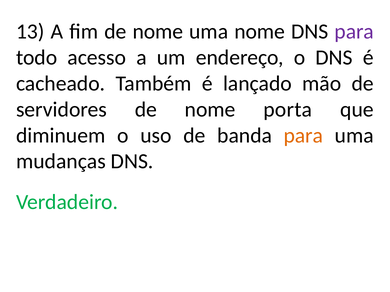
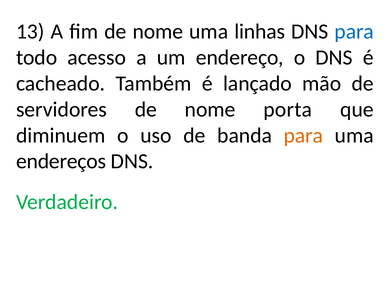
uma nome: nome -> linhas
para at (354, 32) colour: purple -> blue
mudanças: mudanças -> endereços
